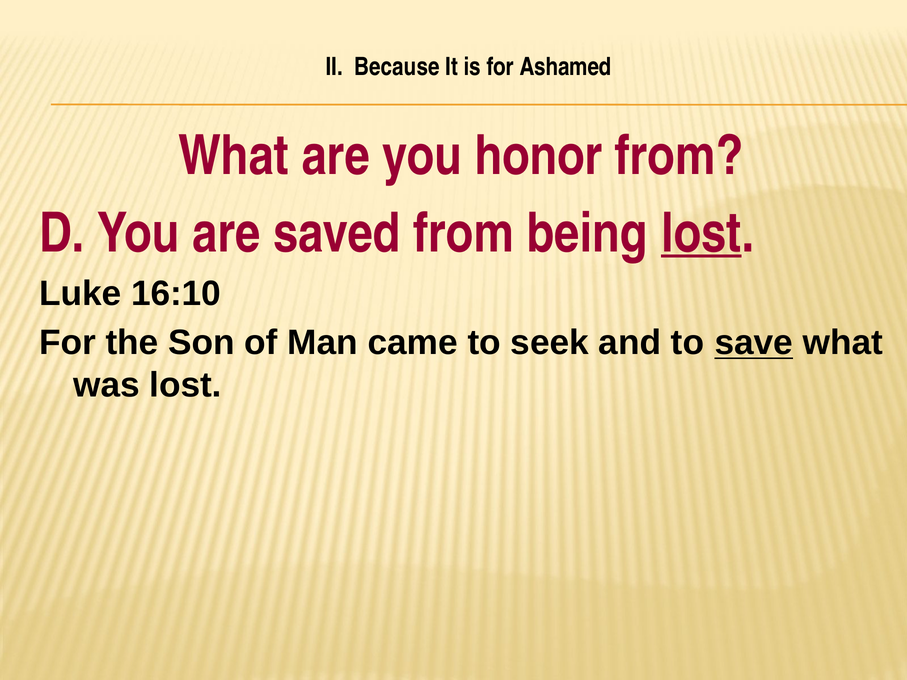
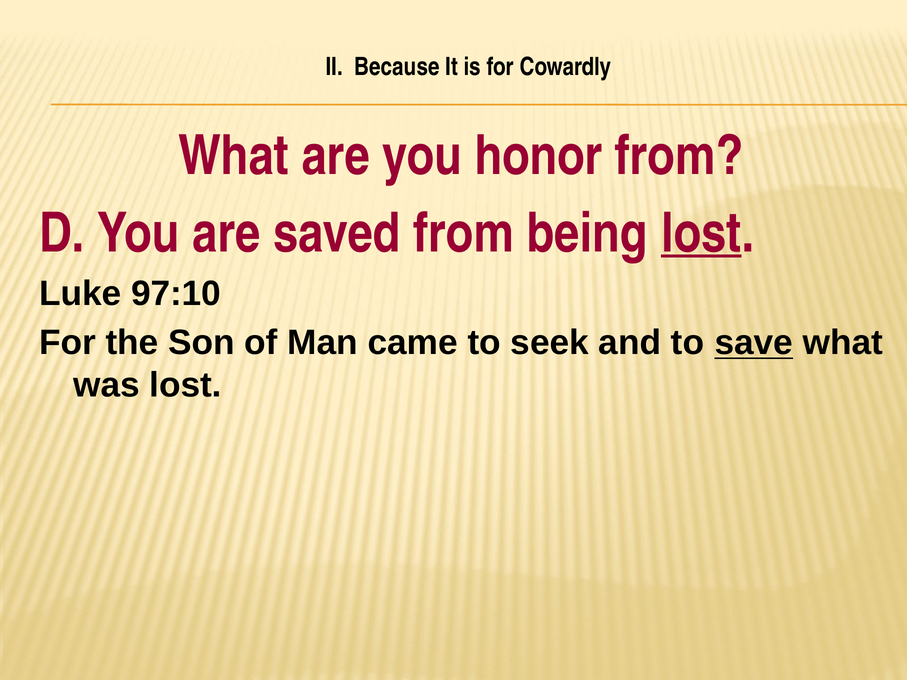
Ashamed: Ashamed -> Cowardly
16:10: 16:10 -> 97:10
